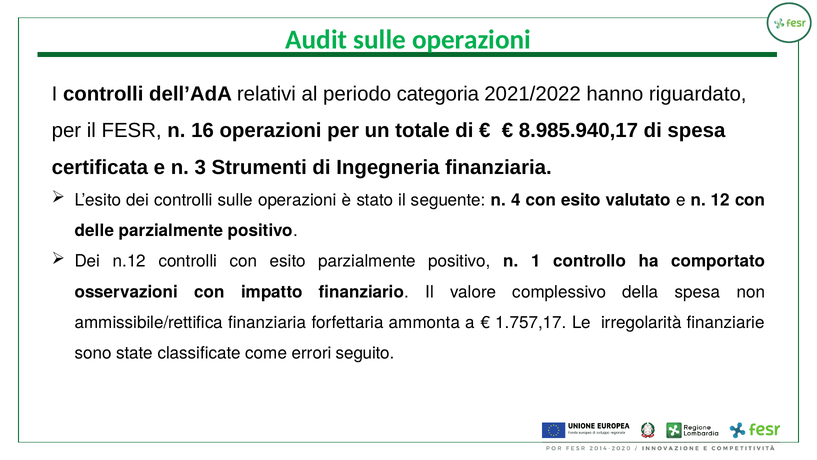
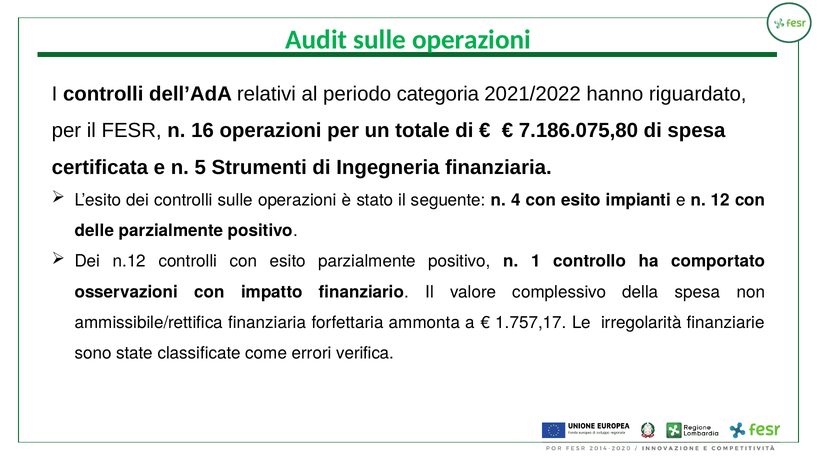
8.985.940,17: 8.985.940,17 -> 7.186.075,80
3: 3 -> 5
valutato: valutato -> impianti
seguito: seguito -> verifica
